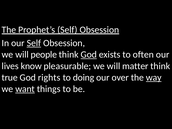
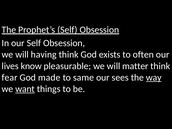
Self at (34, 43) underline: present -> none
people: people -> having
God at (89, 55) underline: present -> none
true: true -> fear
rights: rights -> made
doing: doing -> same
over: over -> sees
